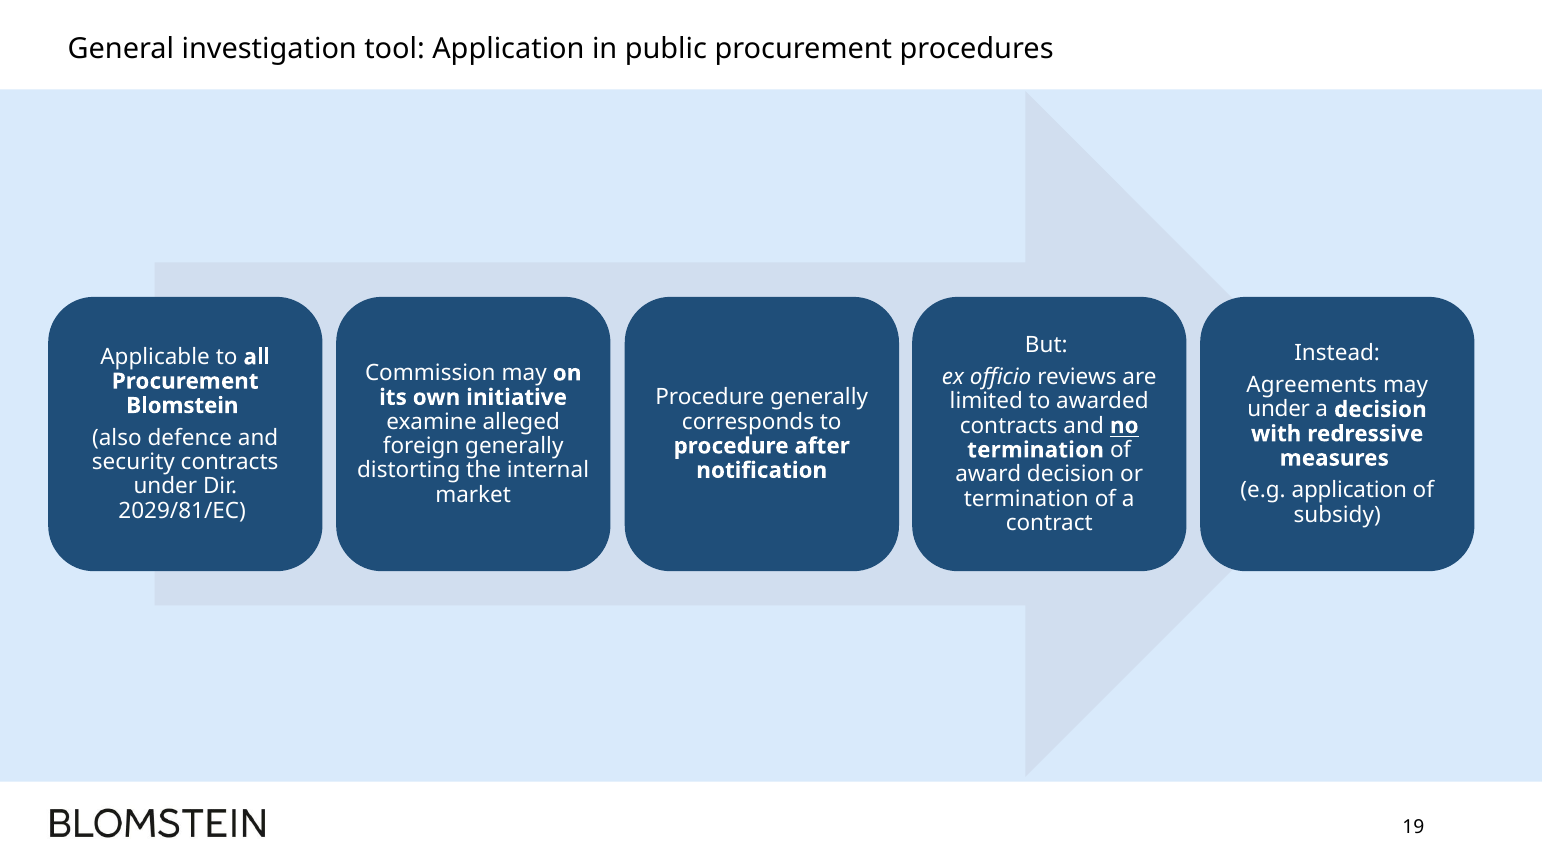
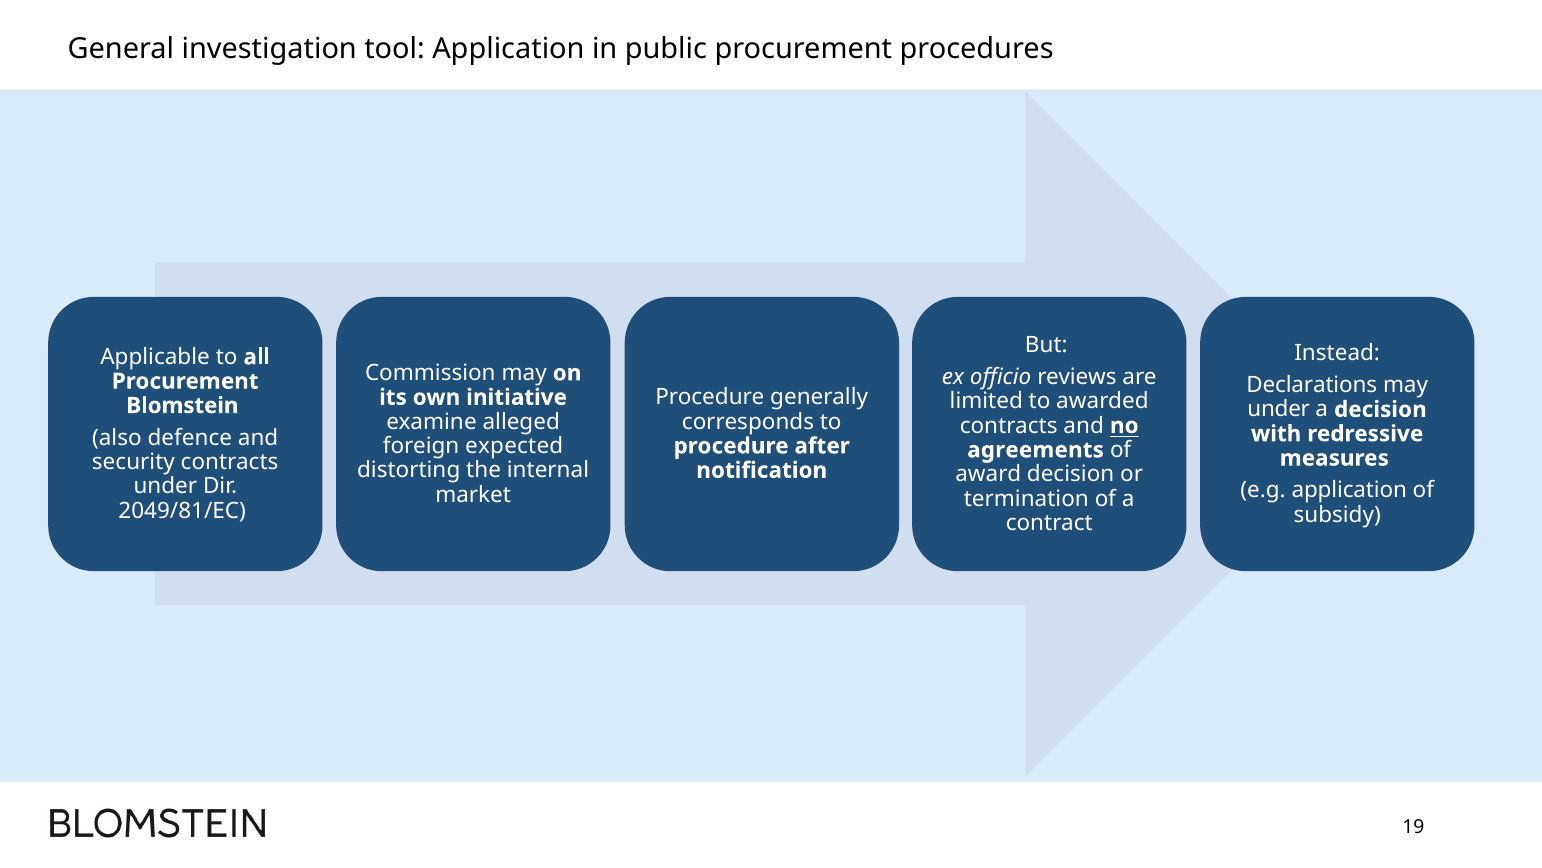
Agreements: Agreements -> Declarations
foreign generally: generally -> expected
termination at (1036, 450): termination -> agreements
2029/81/EC: 2029/81/EC -> 2049/81/EC
